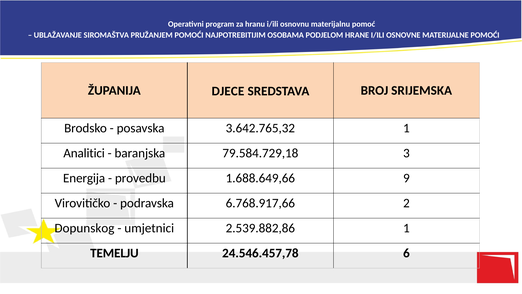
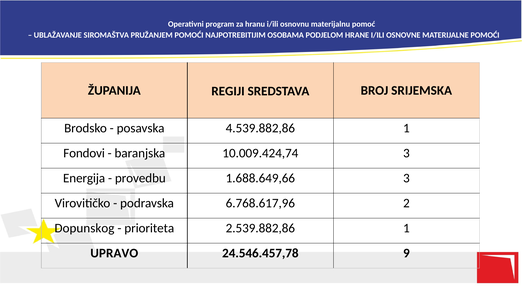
DJECE: DJECE -> REGIJI
3.642.765,32: 3.642.765,32 -> 4.539.882,86
Analitici: Analitici -> Fondovi
79.584.729,18: 79.584.729,18 -> 10.009.424,74
1.688.649,66 9: 9 -> 3
6.768.917,66: 6.768.917,66 -> 6.768.617,96
umjetnici: umjetnici -> prioriteta
TEMELJU: TEMELJU -> UPRAVO
6: 6 -> 9
